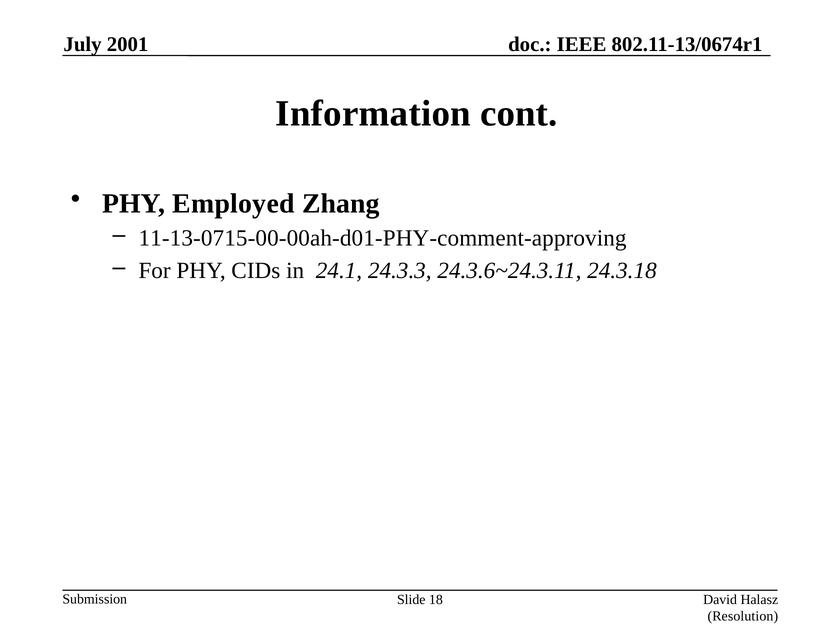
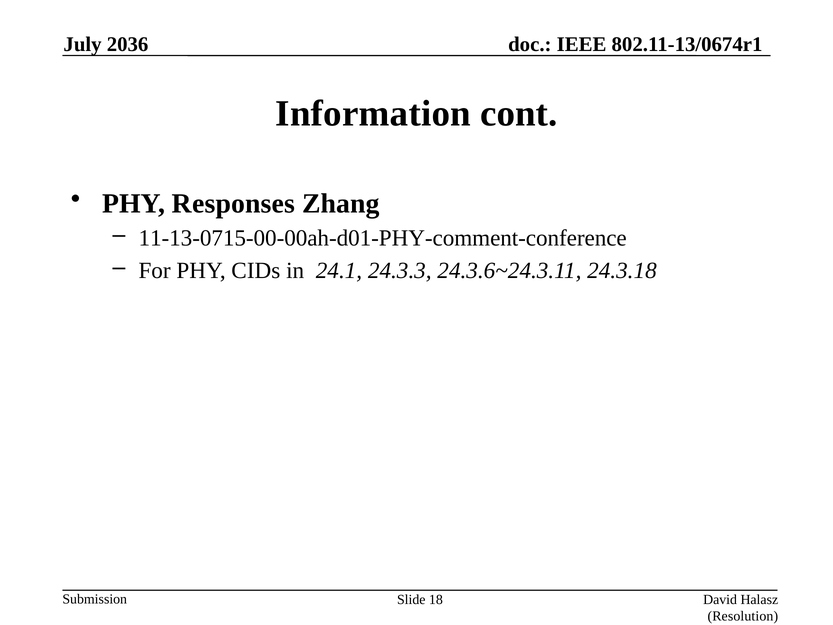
2001: 2001 -> 2036
Employed: Employed -> Responses
11-13-0715-00-00ah-d01-PHY-comment-approving: 11-13-0715-00-00ah-d01-PHY-comment-approving -> 11-13-0715-00-00ah-d01-PHY-comment-conference
